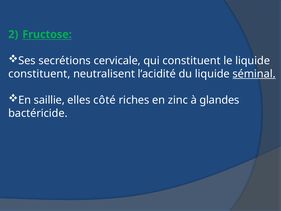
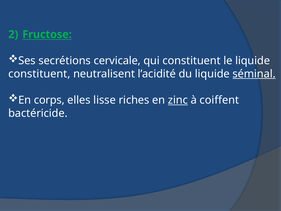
saillie: saillie -> corps
côté: côté -> lisse
zinc underline: none -> present
glandes: glandes -> coiffent
